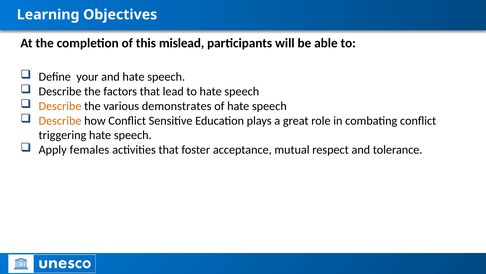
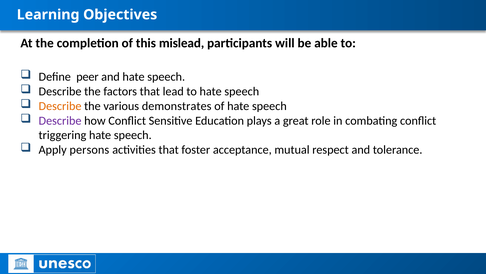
your: your -> peer
Describe at (60, 120) colour: orange -> purple
females: females -> persons
